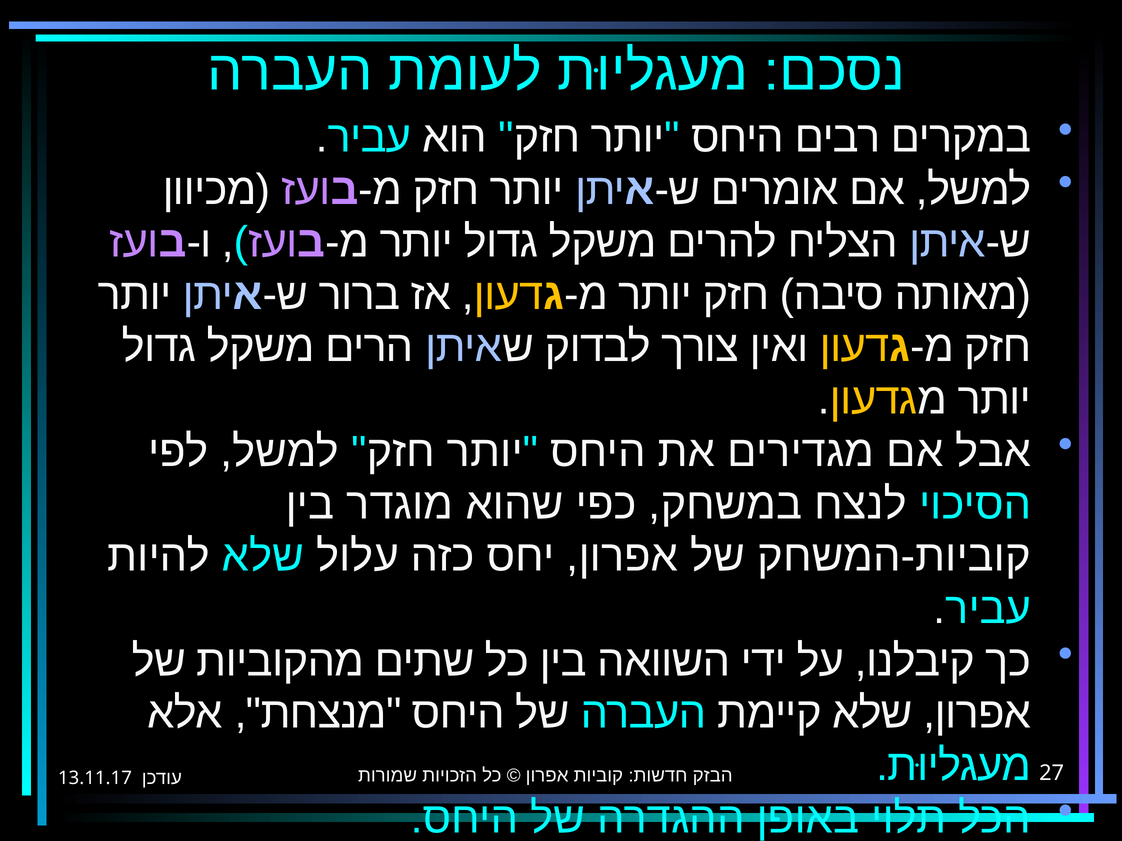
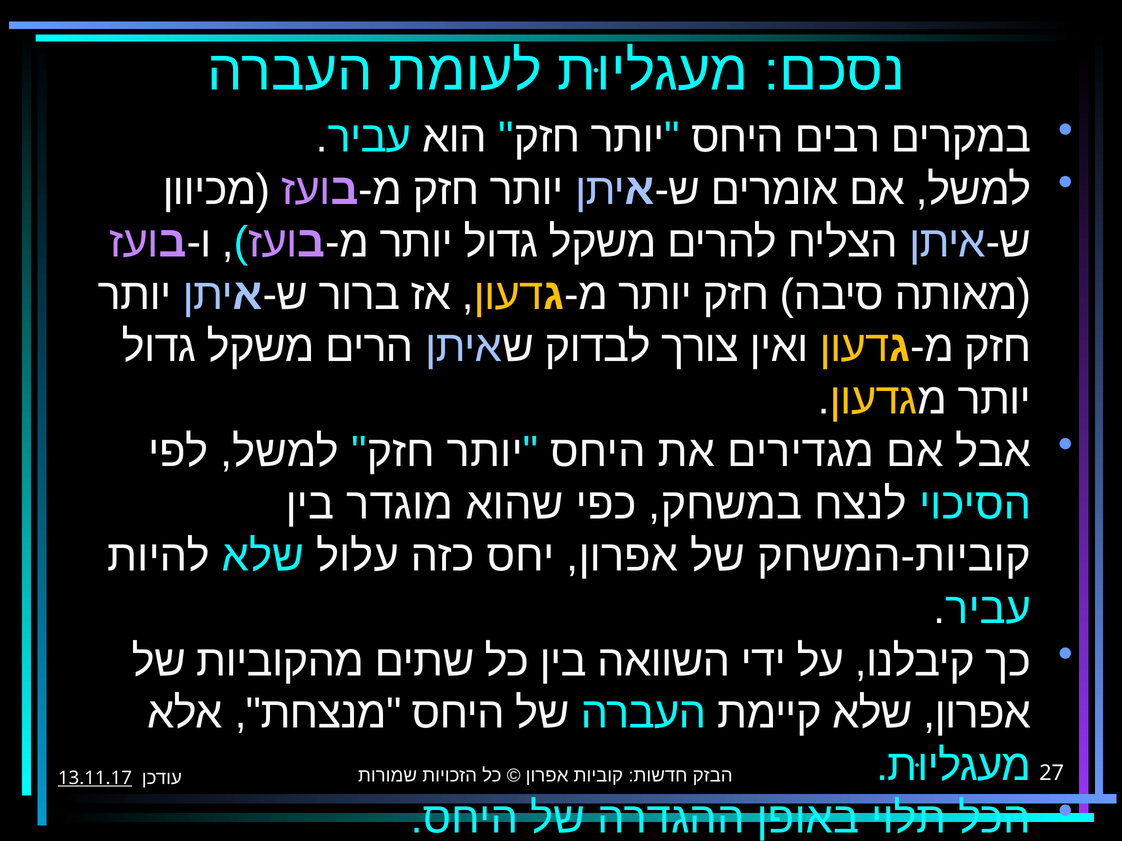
13.11.17 underline: none -> present
